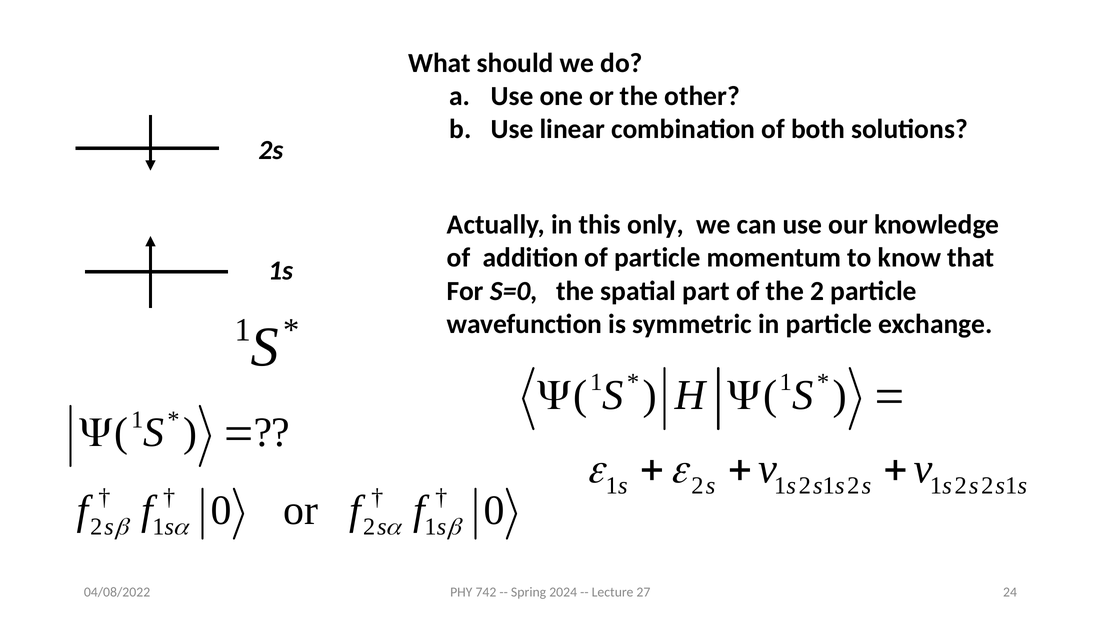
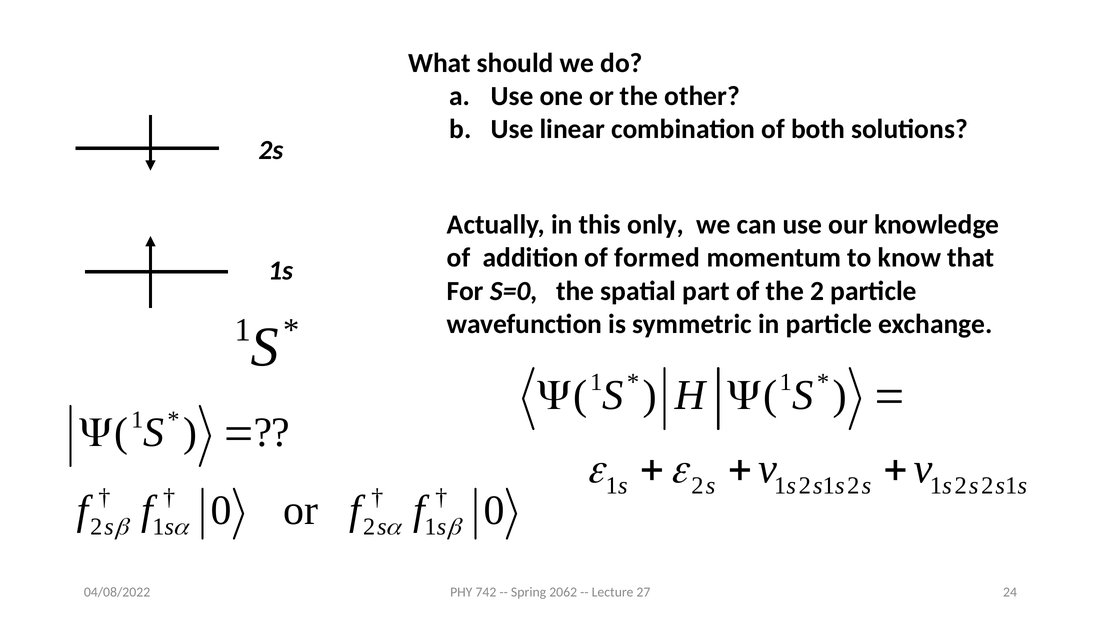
of particle: particle -> formed
2024: 2024 -> 2062
